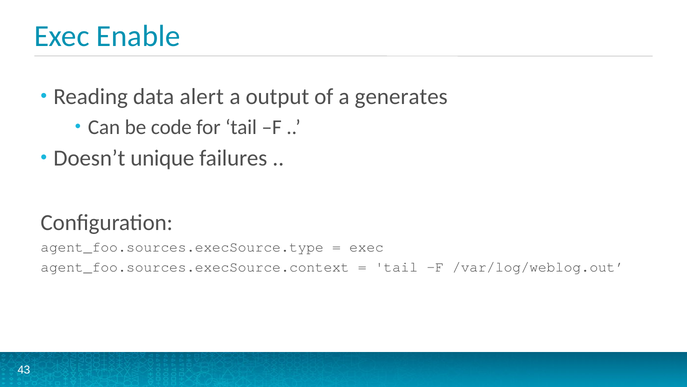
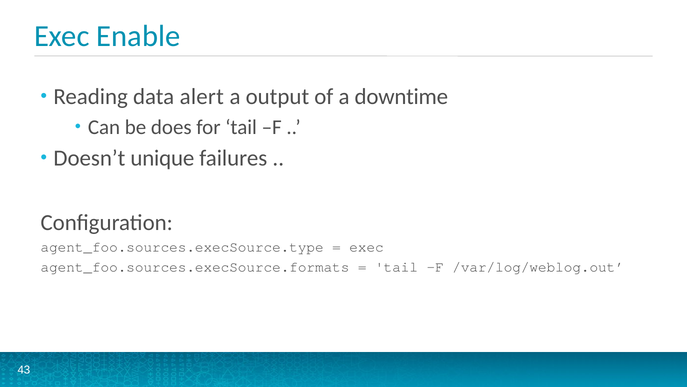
generates: generates -> downtime
code: code -> does
agent_foo.sources.execSource.context: agent_foo.sources.execSource.context -> agent_foo.sources.execSource.formats
